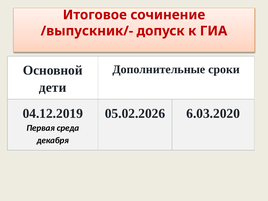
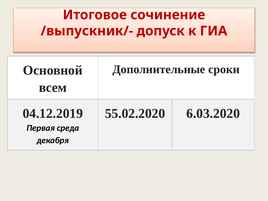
дети: дети -> всем
05.02.2026: 05.02.2026 -> 55.02.2020
